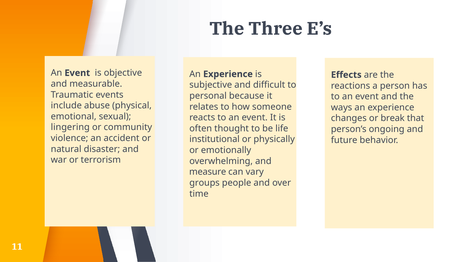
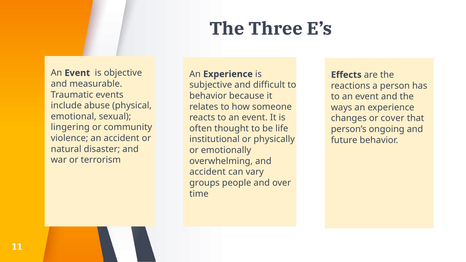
personal at (208, 96): personal -> behavior
break: break -> cover
measure at (208, 172): measure -> accident
